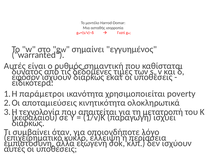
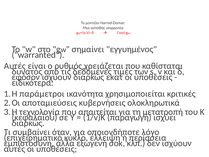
σημαντική: σημαντική -> χρειάζεται
poverty: poverty -> κριτικές
κινητικότητα: κινητικότητα -> κυβερνήσεις
